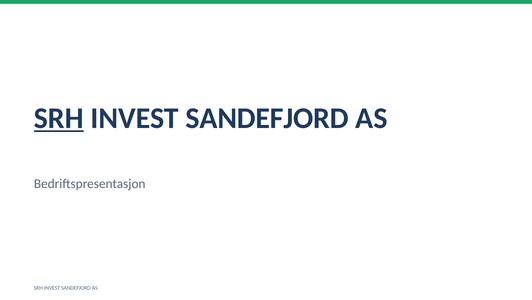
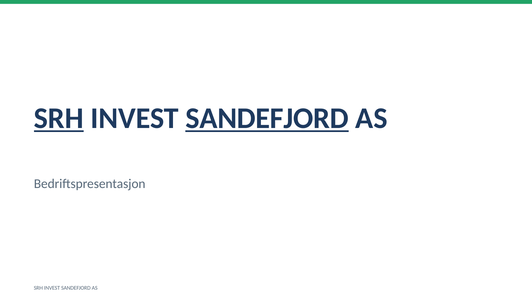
SANDEFJORD at (267, 118) underline: none -> present
